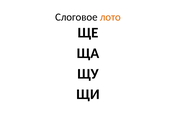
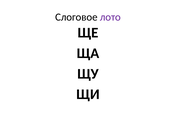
лото colour: orange -> purple
